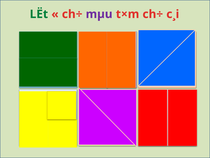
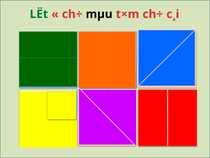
mµu colour: purple -> black
